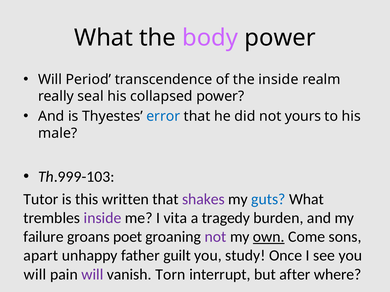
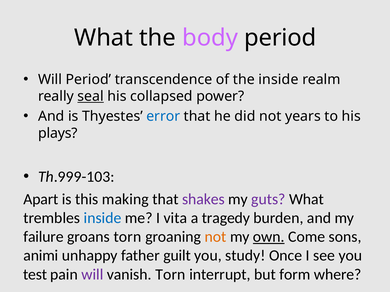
body power: power -> period
seal underline: none -> present
yours: yours -> years
male: male -> plays
Tutor: Tutor -> Apart
written: written -> making
guts colour: blue -> purple
inside at (102, 218) colour: purple -> blue
groans poet: poet -> torn
not at (216, 237) colour: purple -> orange
apart: apart -> animi
will at (35, 275): will -> test
after: after -> form
